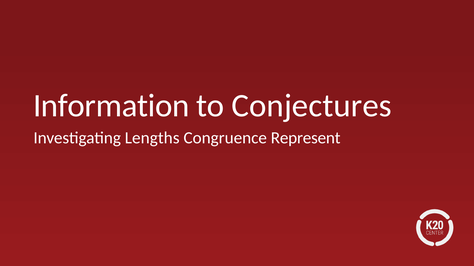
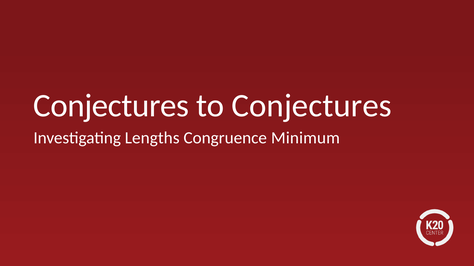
Information at (111, 106): Information -> Conjectures
Represent: Represent -> Minimum
